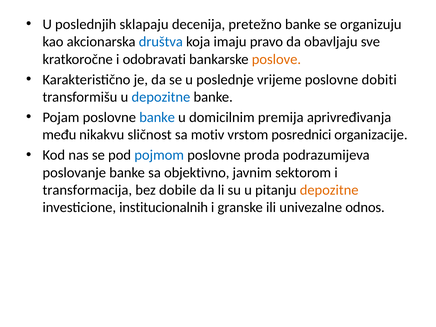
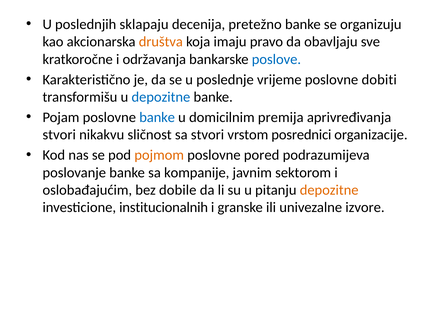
društva colour: blue -> orange
odobravati: odobravati -> održavanja
poslove colour: orange -> blue
među at (59, 135): među -> stvori
sa motiv: motiv -> stvori
pojmom colour: blue -> orange
proda: proda -> pored
objektivno: objektivno -> kompanije
transformacija: transformacija -> oslobađajućim
odnos: odnos -> izvore
